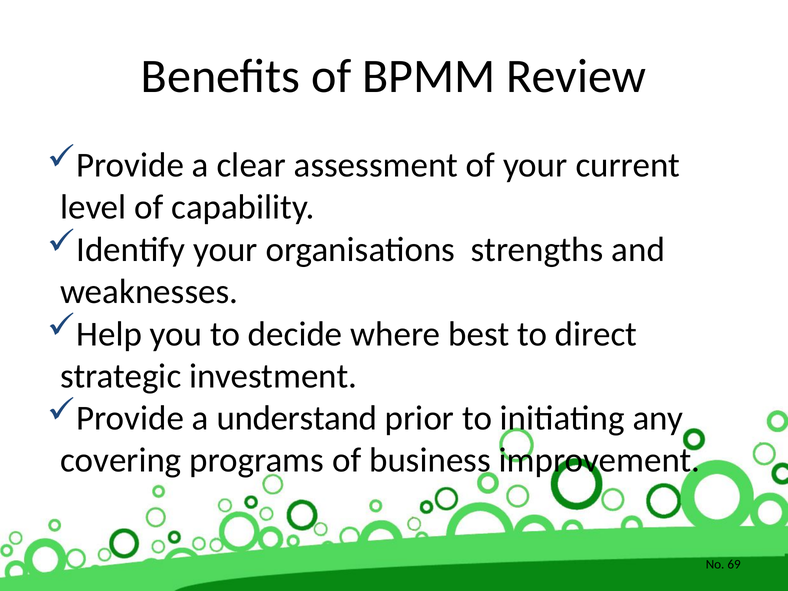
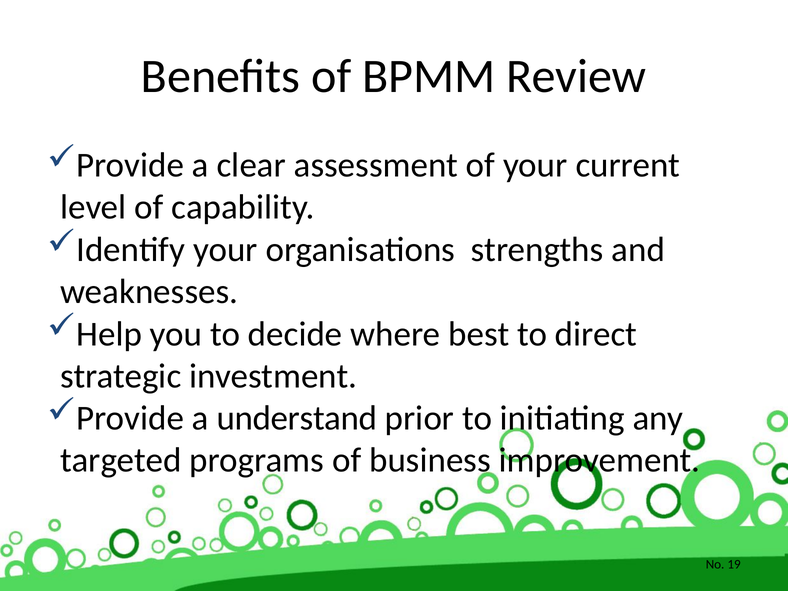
covering: covering -> targeted
69: 69 -> 19
